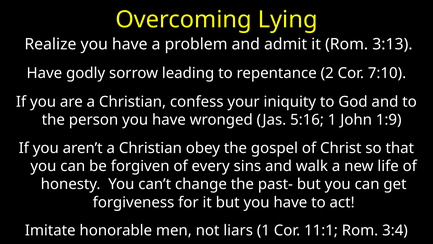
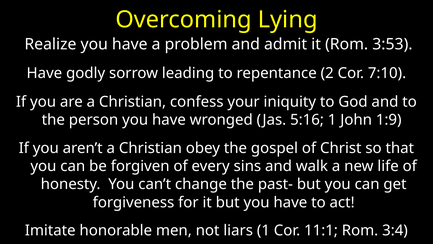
3:13: 3:13 -> 3:53
